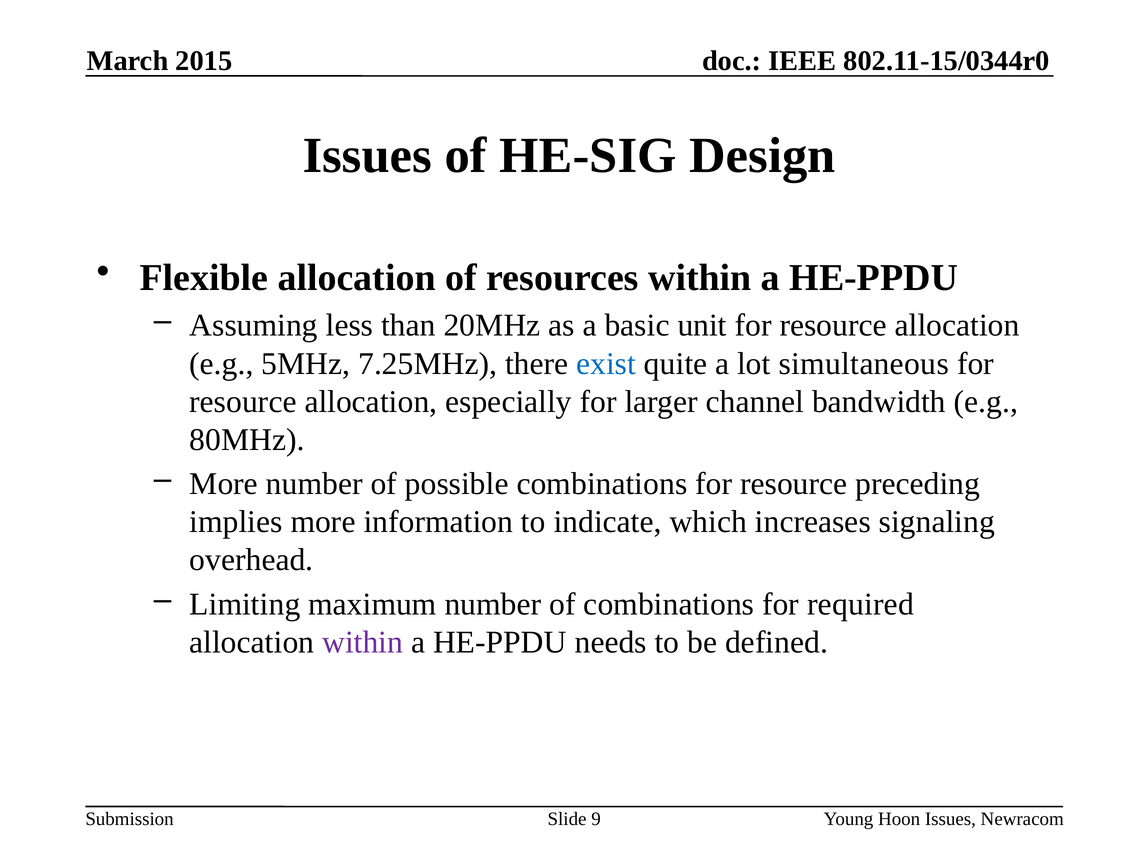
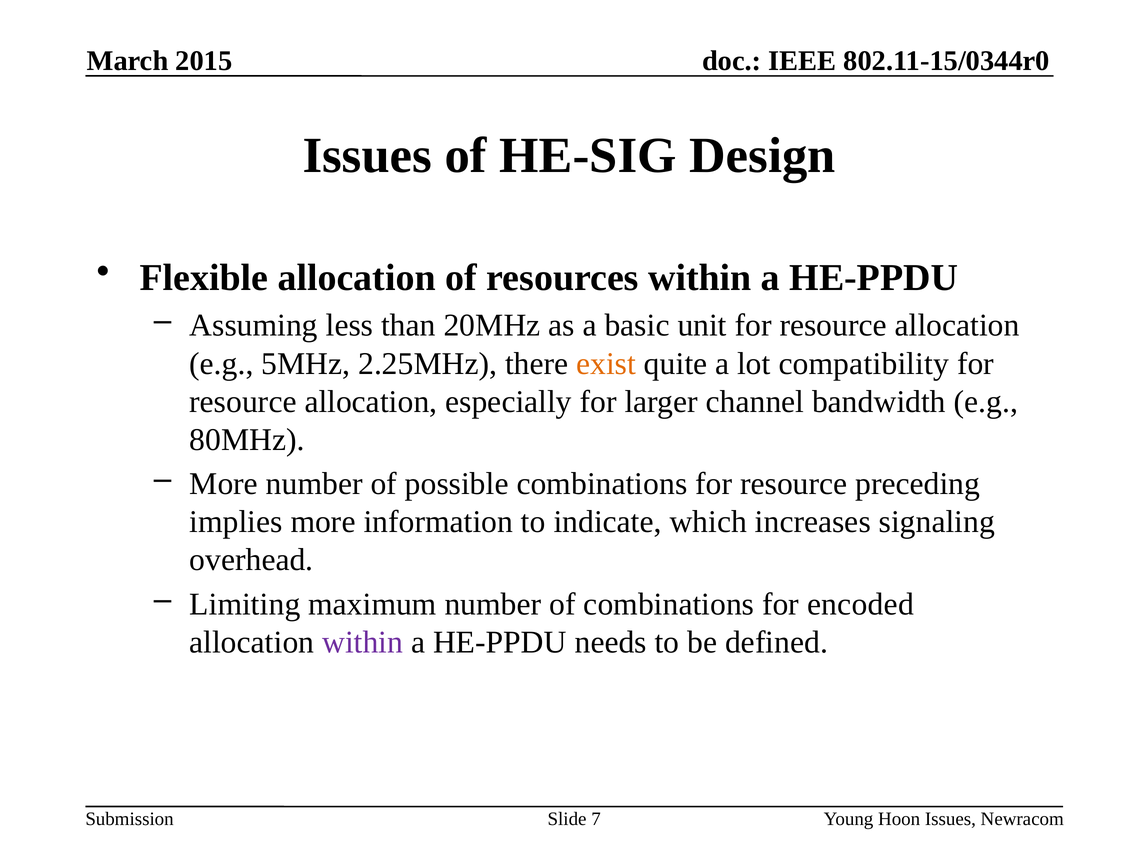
7.25MHz: 7.25MHz -> 2.25MHz
exist colour: blue -> orange
simultaneous: simultaneous -> compatibility
required: required -> encoded
9: 9 -> 7
